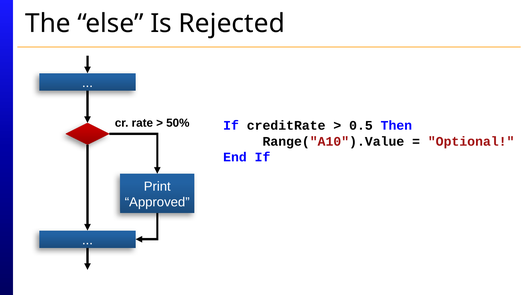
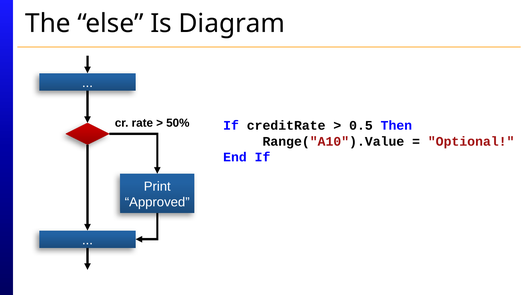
Rejected: Rejected -> Diagram
